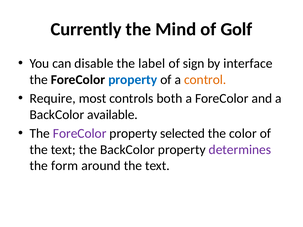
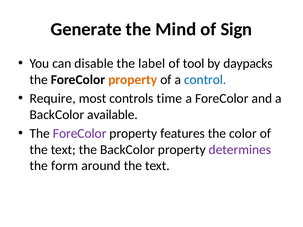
Currently: Currently -> Generate
Golf: Golf -> Sign
sign: sign -> tool
interface: interface -> daypacks
property at (133, 80) colour: blue -> orange
control colour: orange -> blue
both: both -> time
selected: selected -> features
